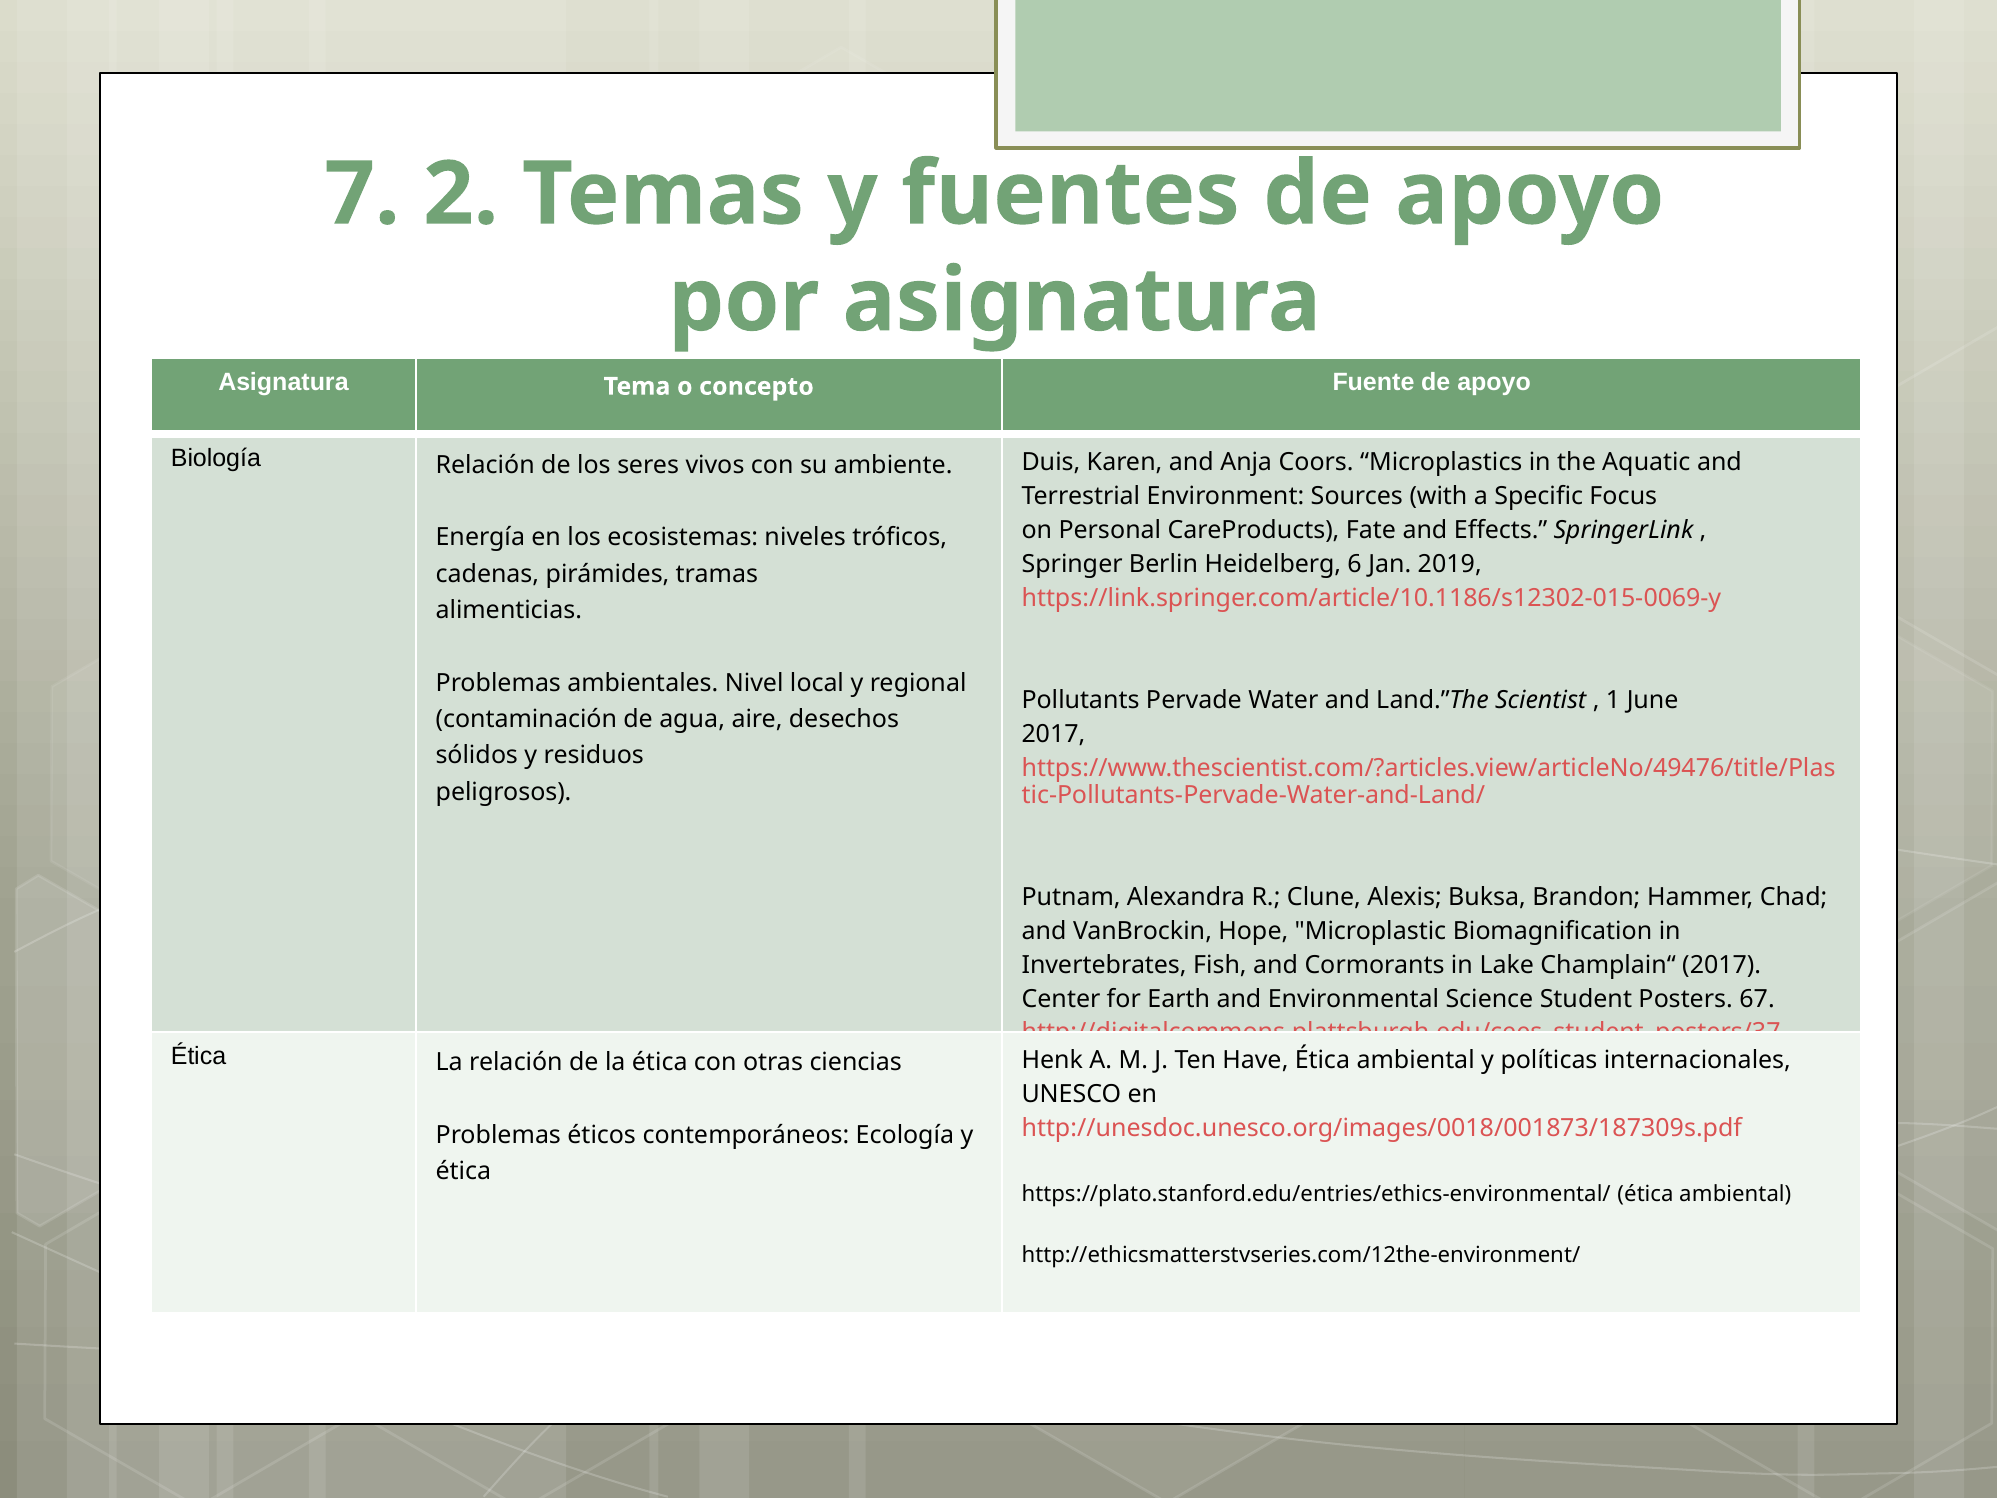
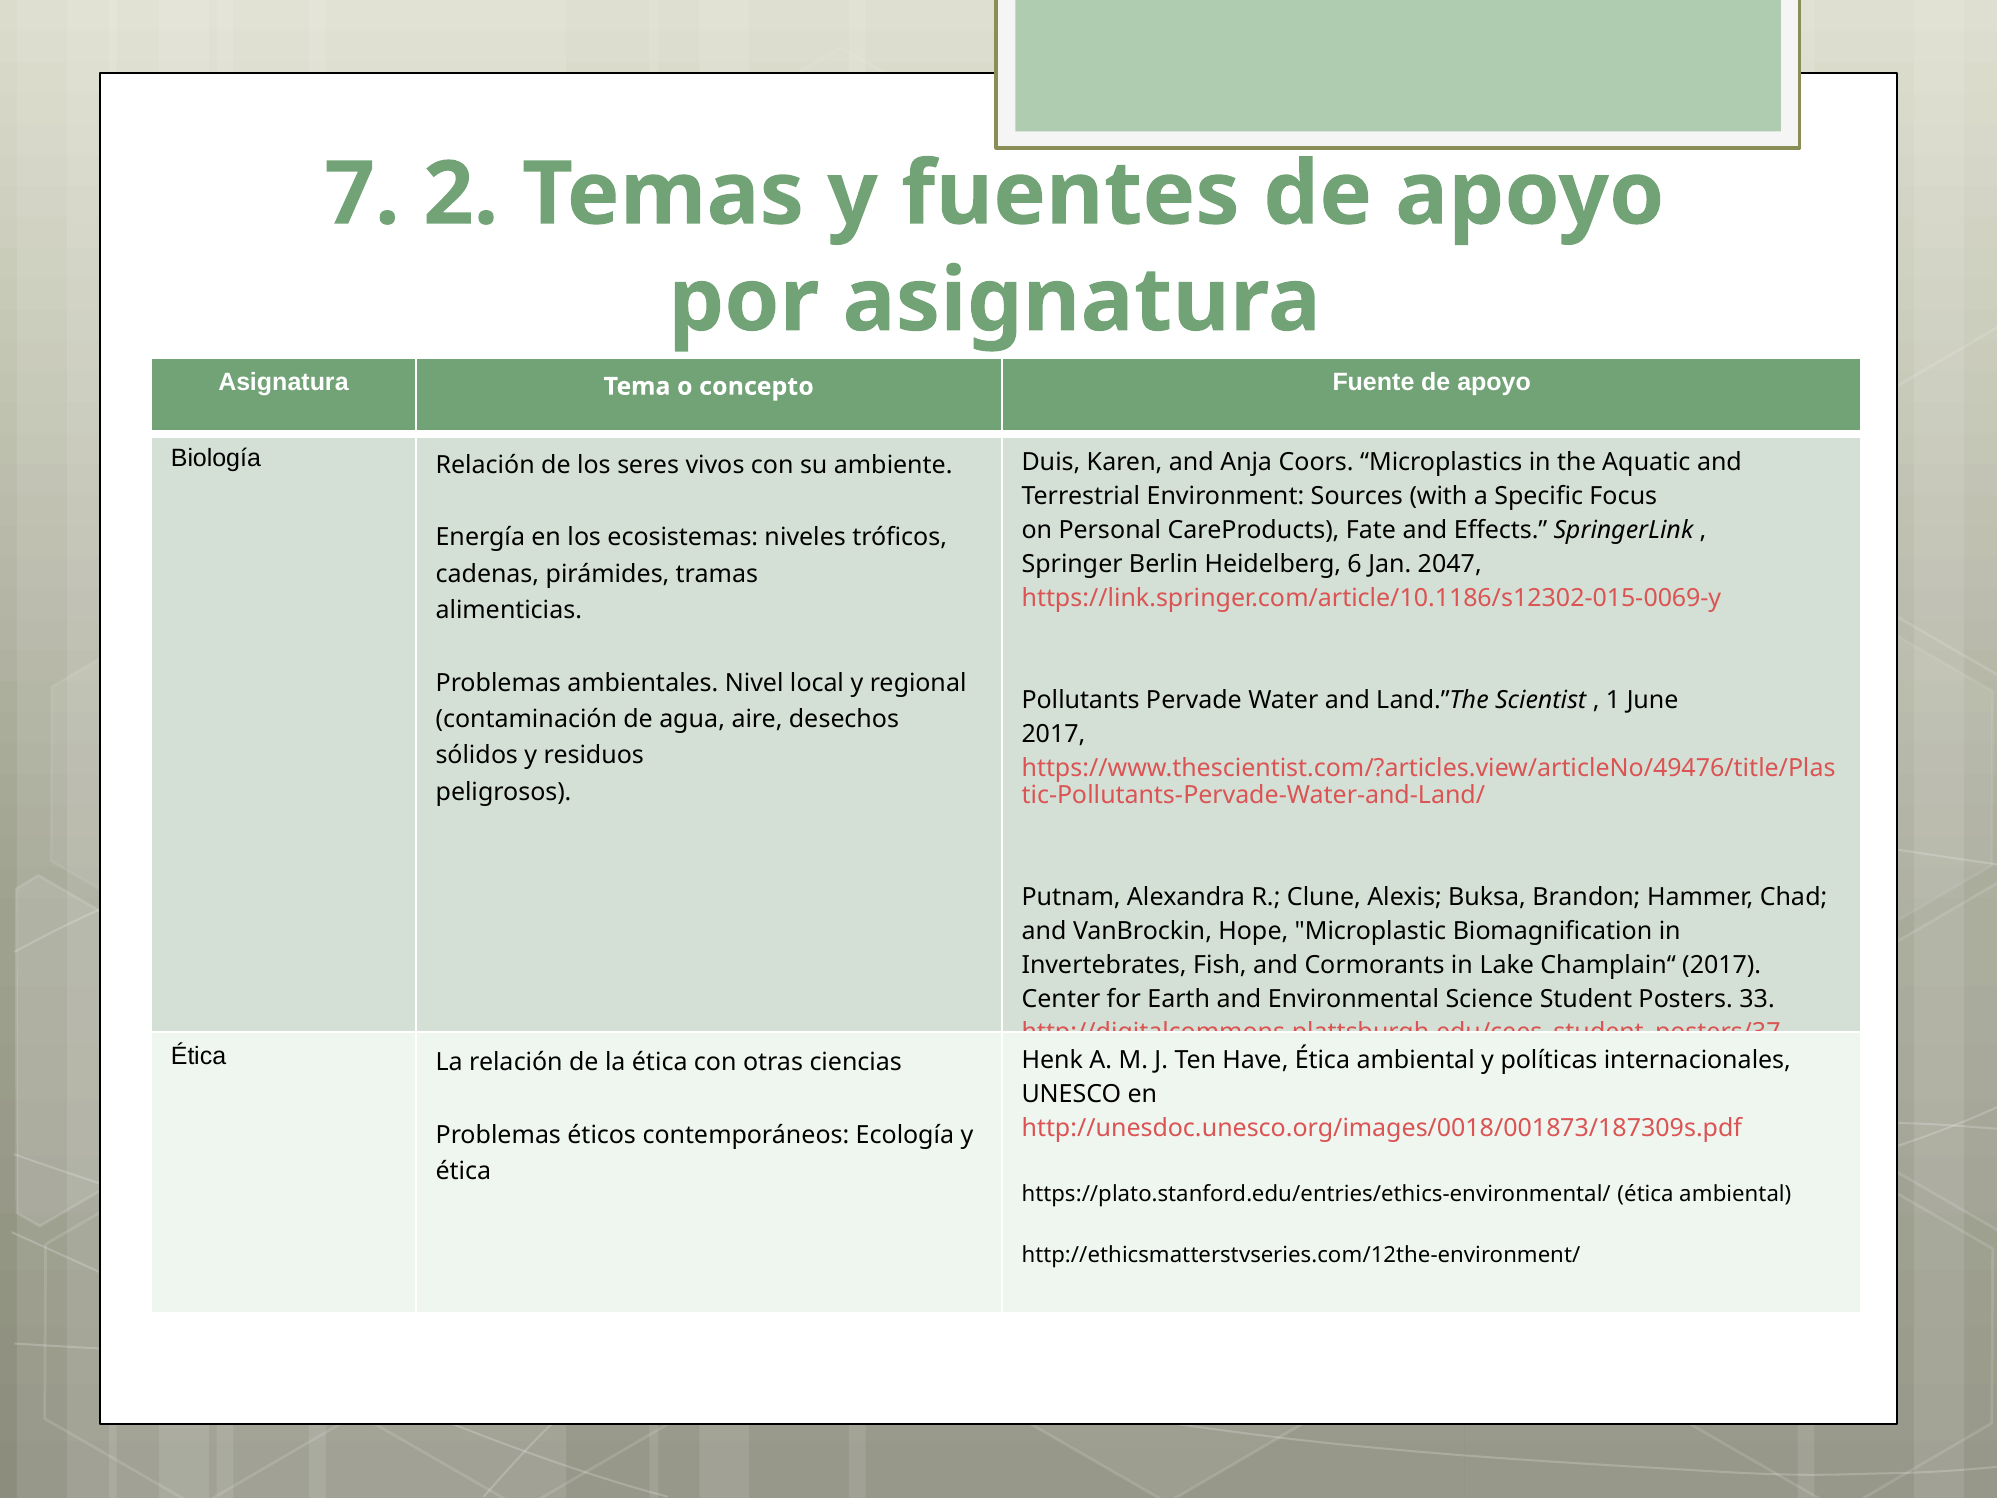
2019: 2019 -> 2047
67: 67 -> 33
